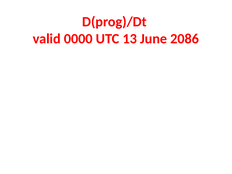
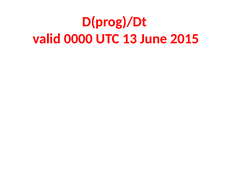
2086: 2086 -> 2015
